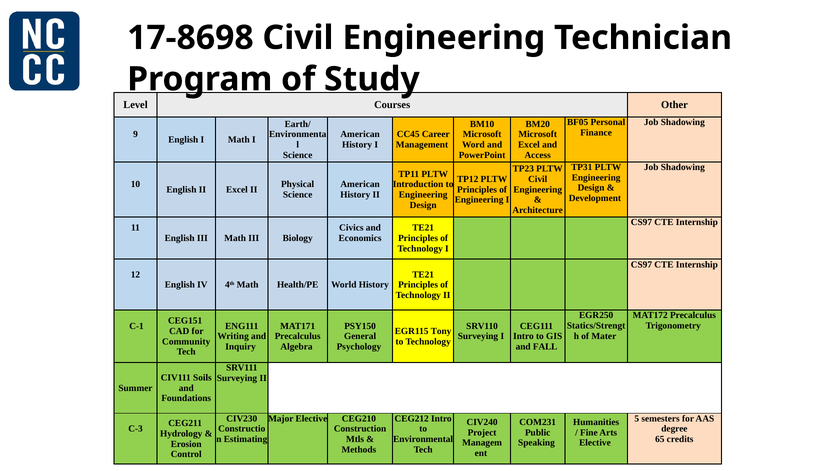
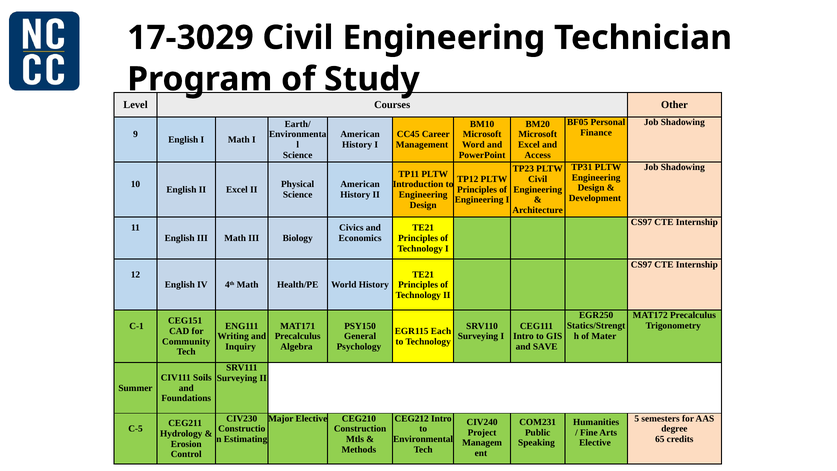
17-8698: 17-8698 -> 17-3029
Tony: Tony -> Each
FALL: FALL -> SAVE
C-3: C-3 -> C-5
